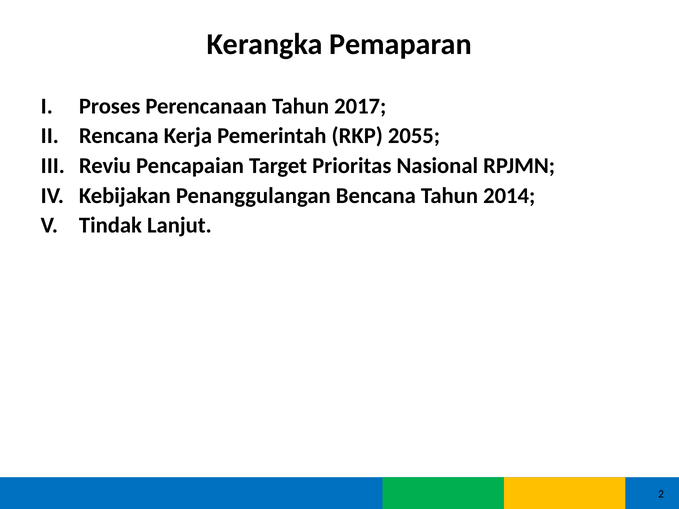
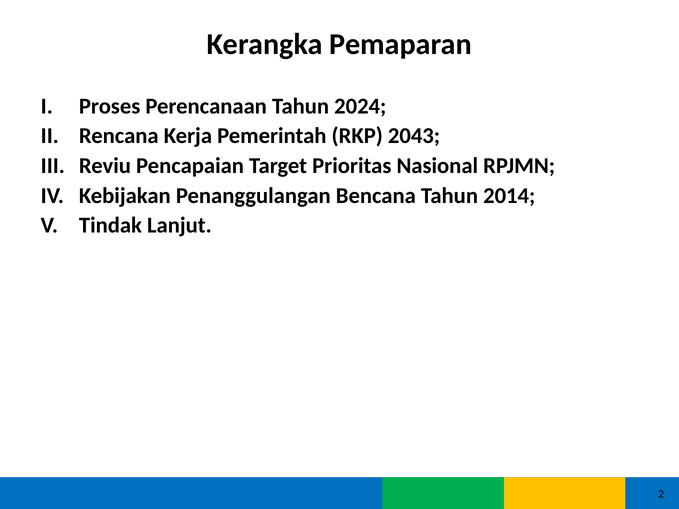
2017: 2017 -> 2024
2055: 2055 -> 2043
